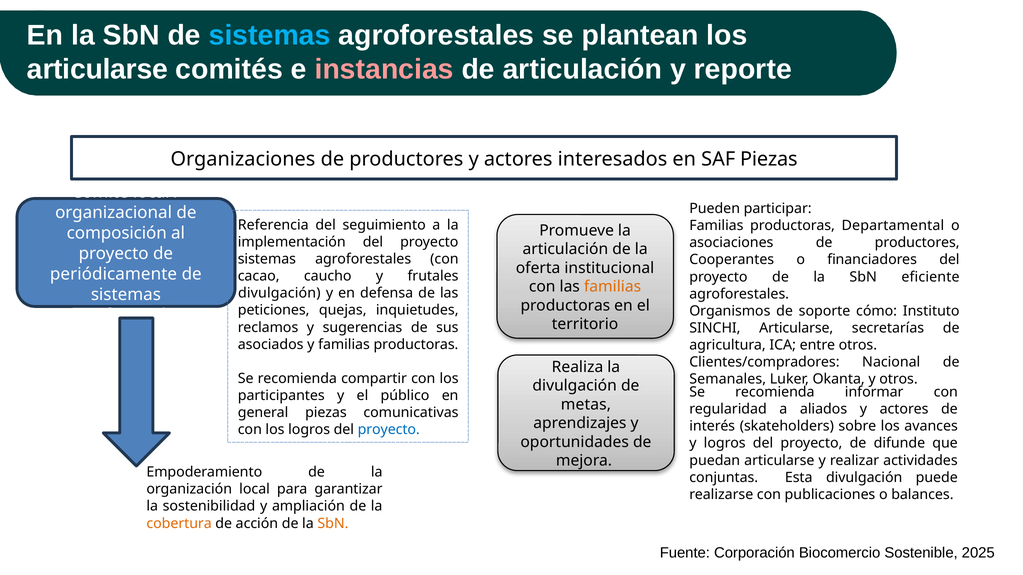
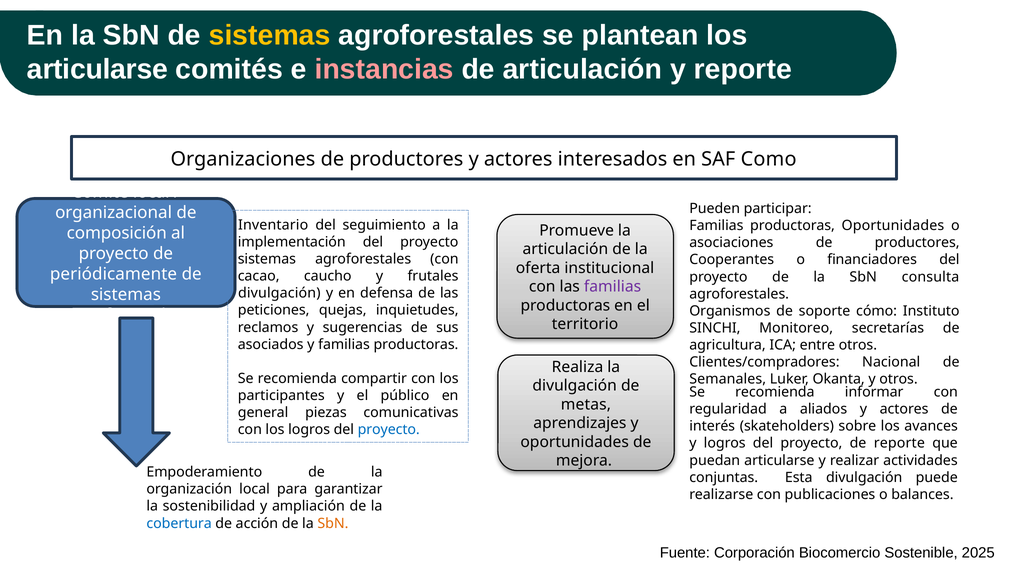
sistemas at (270, 35) colour: light blue -> yellow
SAF Piezas: Piezas -> Como
Referencia: Referencia -> Inventario
productoras Departamental: Departamental -> Oportunidades
eficiente: eficiente -> consulta
familias at (613, 287) colour: orange -> purple
SINCHI Articularse: Articularse -> Monitoreo
de difunde: difunde -> reporte
cobertura colour: orange -> blue
